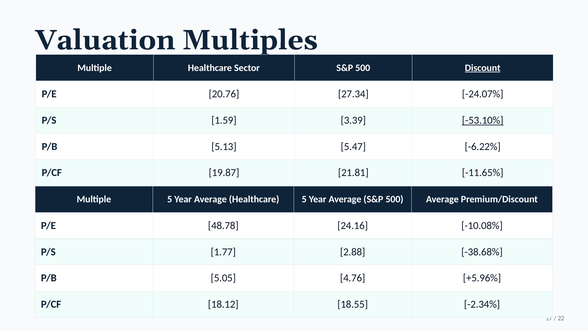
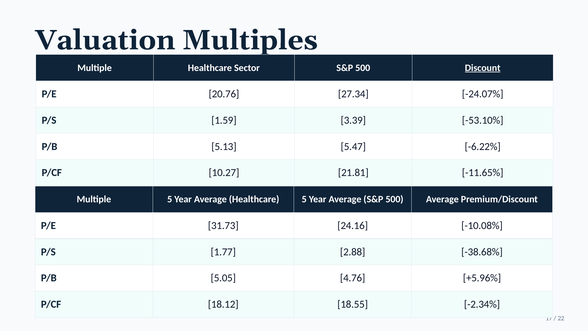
-53.10% underline: present -> none
19.87: 19.87 -> 10.27
48.78: 48.78 -> 31.73
